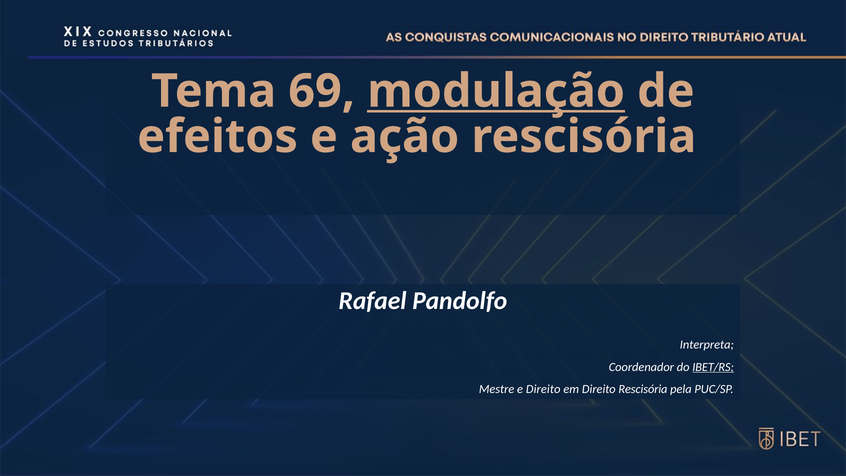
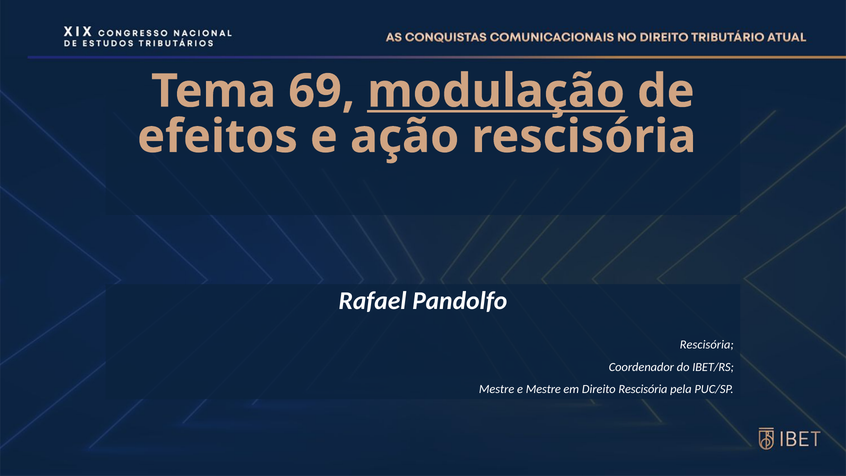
Interpreta at (707, 345): Interpreta -> Rescisória
IBET/RS underline: present -> none
e Direito: Direito -> Mestre
